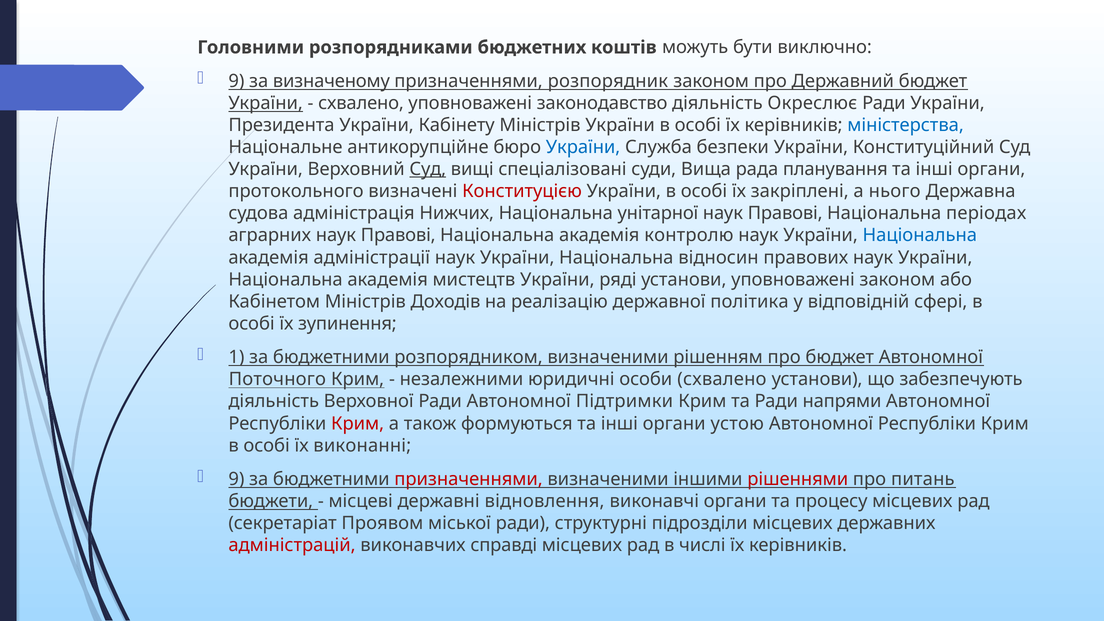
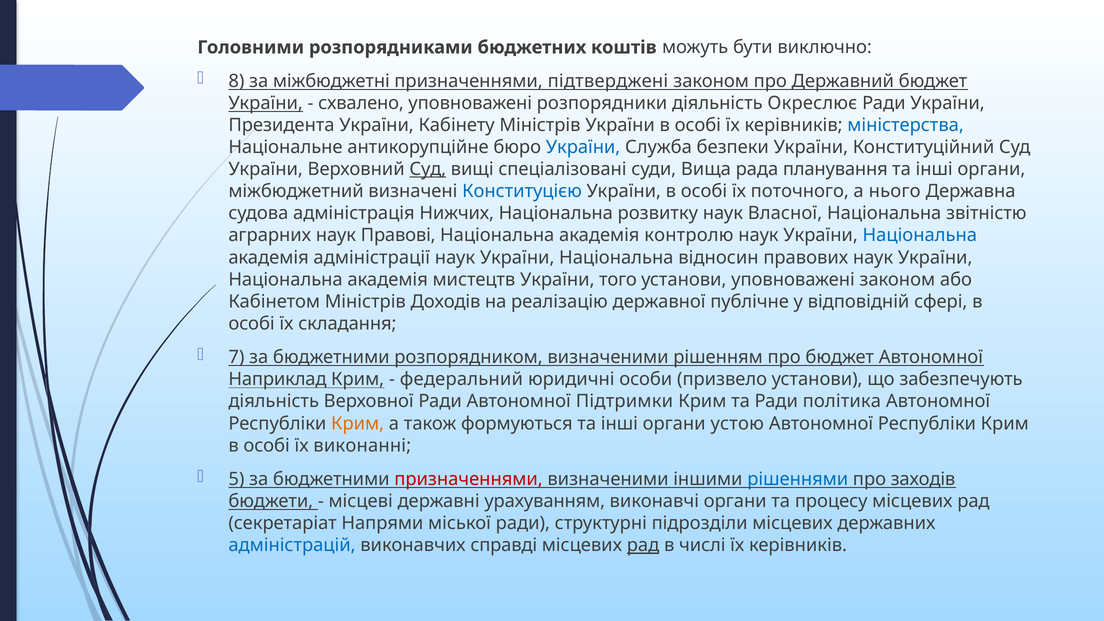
9 at (236, 81): 9 -> 8
визначеному: визначеному -> міжбюджетні
розпорядник: розпорядник -> підтверджені
законодавство: законодавство -> розпорядники
протокольного: протокольного -> міжбюджетний
Конституцією colour: red -> blue
закріплені: закріплені -> поточного
унітарної: унітарної -> розвитку
Правові at (785, 213): Правові -> Власної
періодах: періодах -> звітністю
ряді: ряді -> того
політика: політика -> публічне
зупинення: зупинення -> складання
1: 1 -> 7
Поточного: Поточного -> Наприклад
незалежними: незалежними -> федеральний
особи схвалено: схвалено -> призвело
напрями: напрями -> політика
Крим at (358, 423) colour: red -> orange
9 at (236, 479): 9 -> 5
рішеннями colour: red -> blue
питань: питань -> заходів
відновлення: відновлення -> урахуванням
Проявом: Проявом -> Напрями
адміністрацій colour: red -> blue
рад at (643, 545) underline: none -> present
